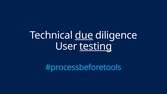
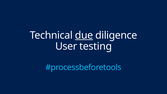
testing underline: present -> none
